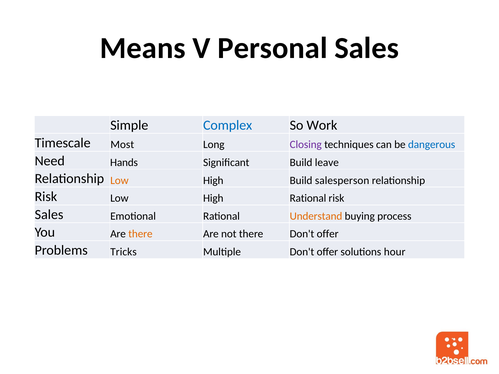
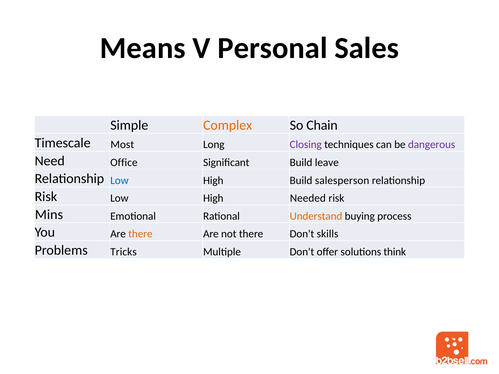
Complex colour: blue -> orange
Work: Work -> Chain
dangerous colour: blue -> purple
Hands: Hands -> Office
Low at (119, 181) colour: orange -> blue
High Rational: Rational -> Needed
Sales at (49, 215): Sales -> Mins
there Don't offer: offer -> skills
hour: hour -> think
